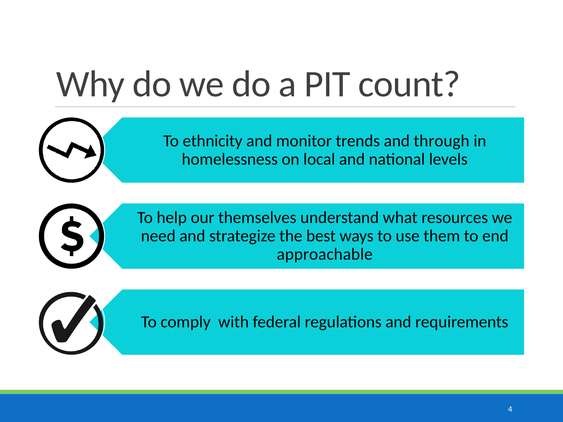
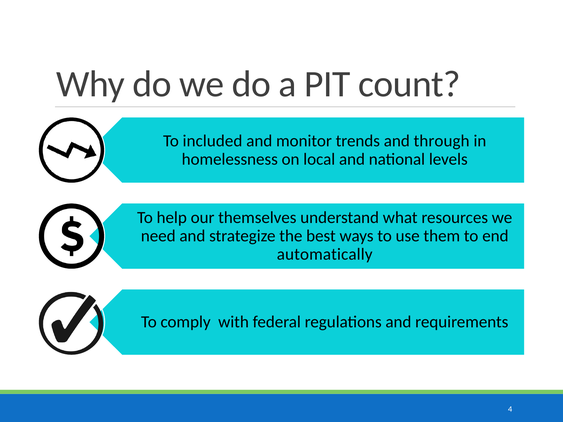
ethnicity: ethnicity -> included
approachable: approachable -> automatically
